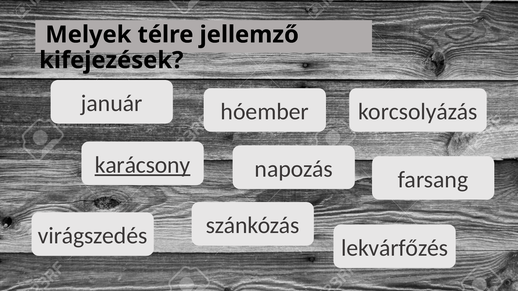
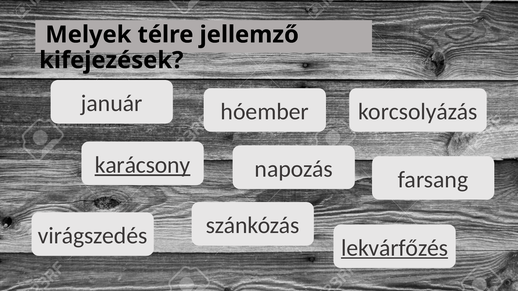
lekvárfőzés underline: none -> present
